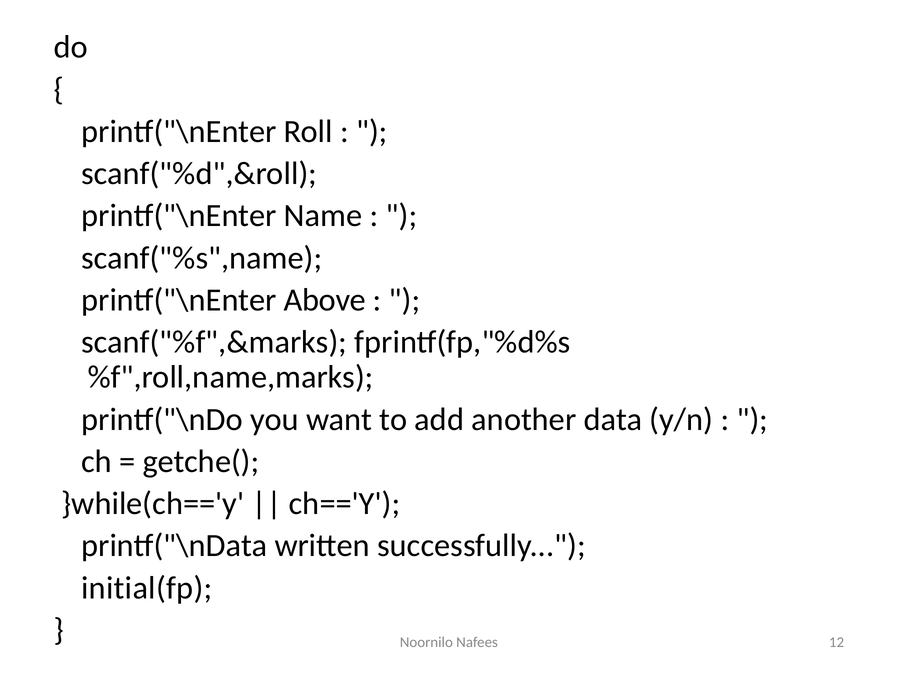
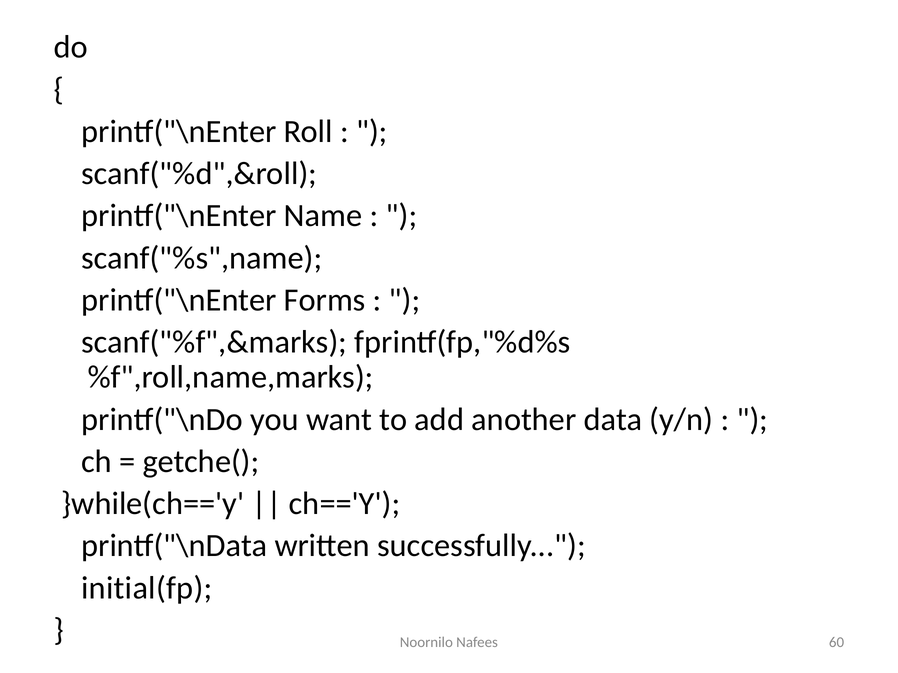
Above: Above -> Forms
12: 12 -> 60
